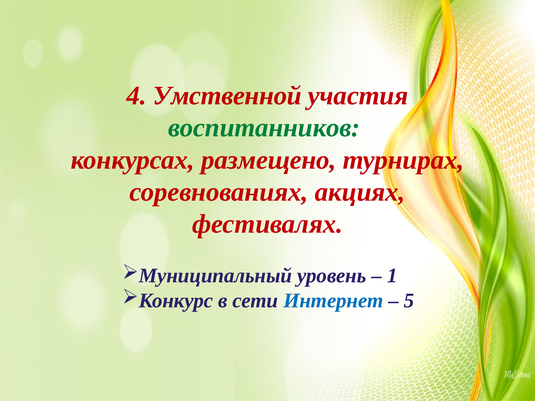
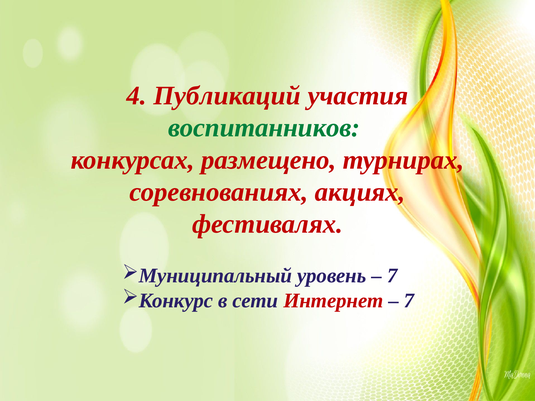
Умственной: Умственной -> Публикаций
1 at (392, 276): 1 -> 7
Интернет colour: blue -> red
5 at (409, 301): 5 -> 7
